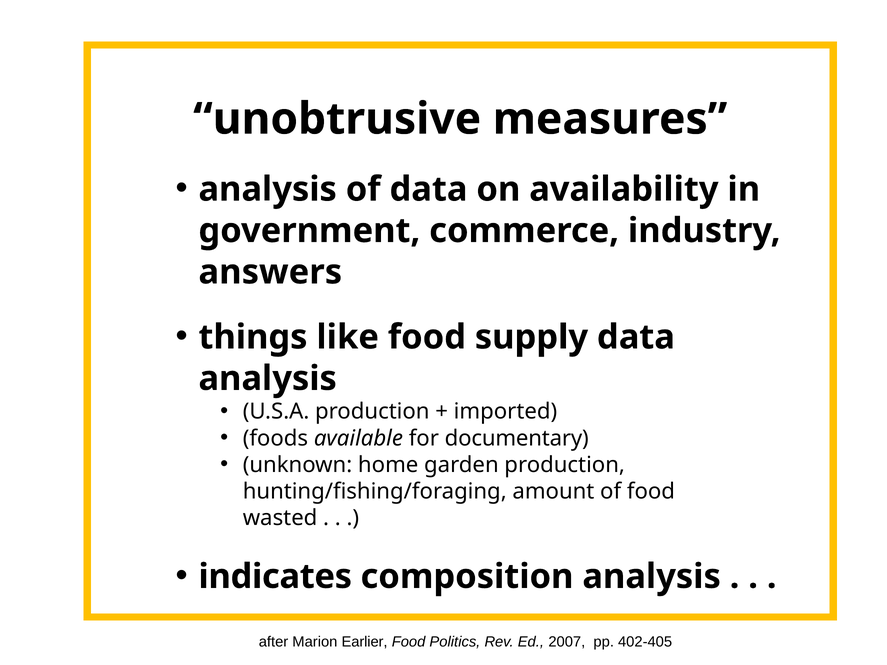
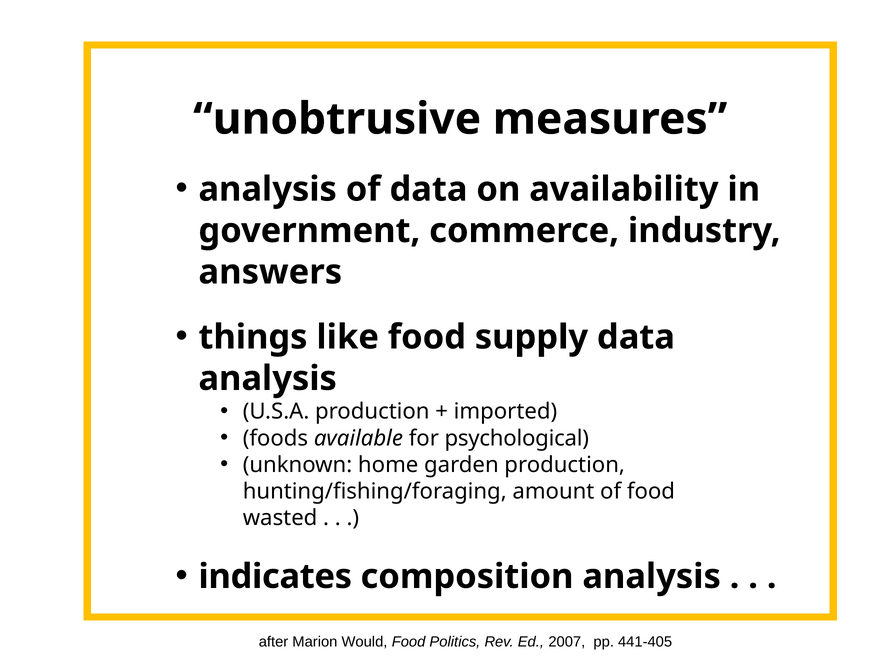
documentary: documentary -> psychological
Earlier: Earlier -> Would
402-405: 402-405 -> 441-405
